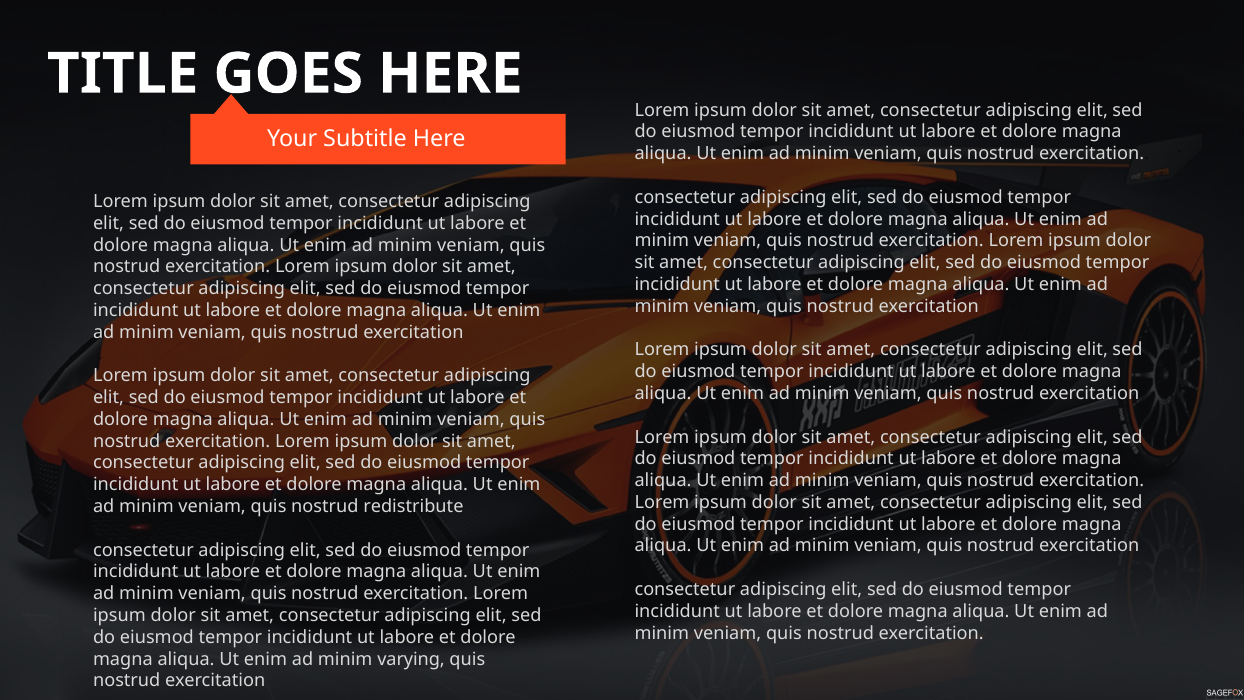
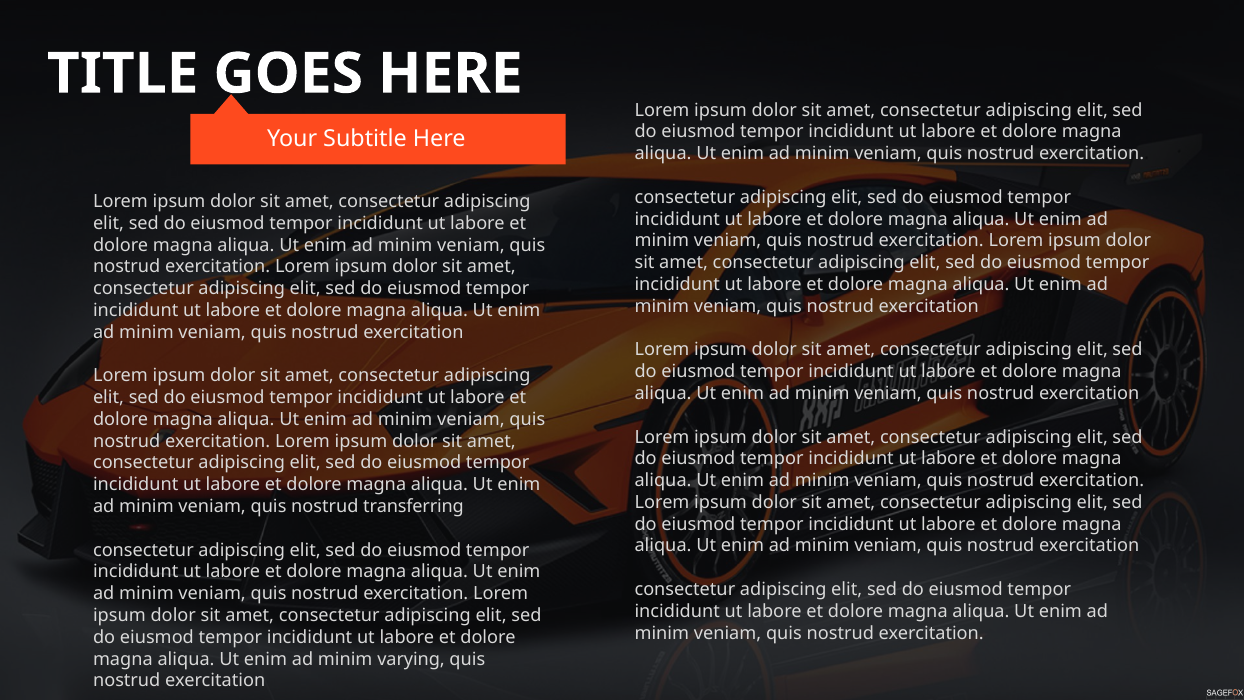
redistribute: redistribute -> transferring
